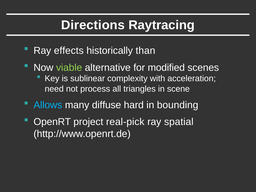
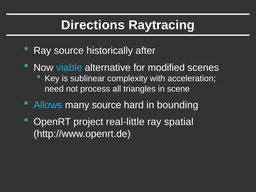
Ray effects: effects -> source
than: than -> after
viable colour: light green -> light blue
many diffuse: diffuse -> source
real-pick: real-pick -> real-little
